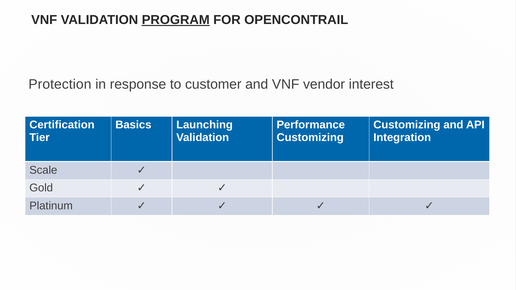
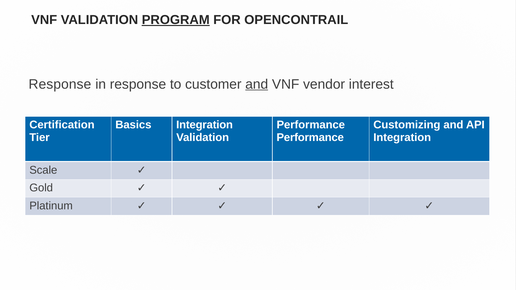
Protection at (60, 84): Protection -> Response
and at (257, 84) underline: none -> present
Basics Launching: Launching -> Integration
Customizing at (310, 137): Customizing -> Performance
